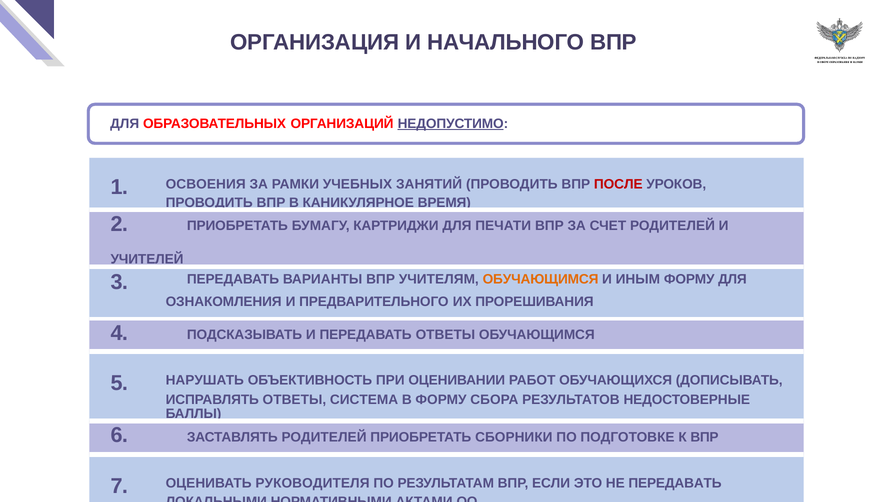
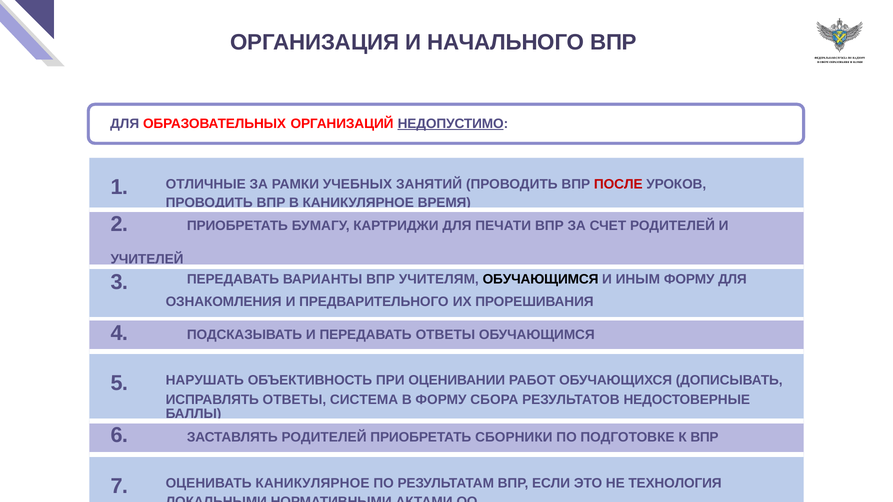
ОСВОЕНИЯ: ОСВОЕНИЯ -> ОТЛИЧНЫЕ
ОБУЧАЮЩИМСЯ at (541, 280) colour: orange -> black
ОЦЕНИВАТЬ РУКОВОДИТЕЛЯ: РУКОВОДИТЕЛЯ -> КАНИКУЛЯРНОЕ
НЕ ПЕРЕДАВАТЬ: ПЕРЕДАВАТЬ -> ТЕХНОЛОГИЯ
